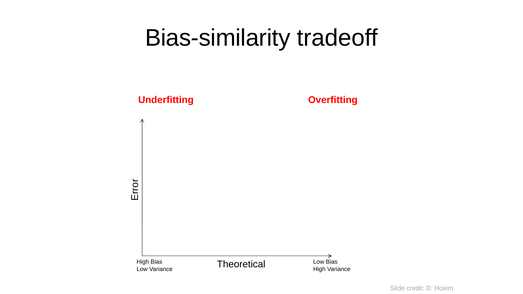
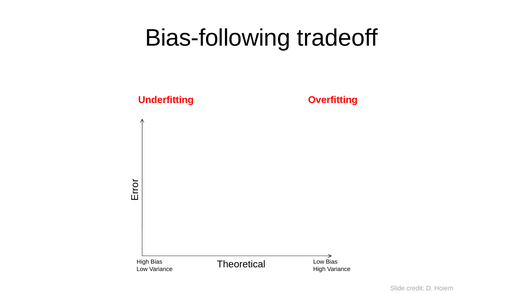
Bias-similarity: Bias-similarity -> Bias-following
